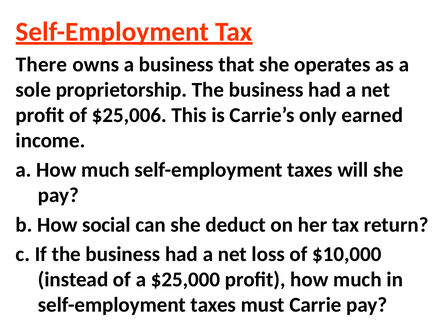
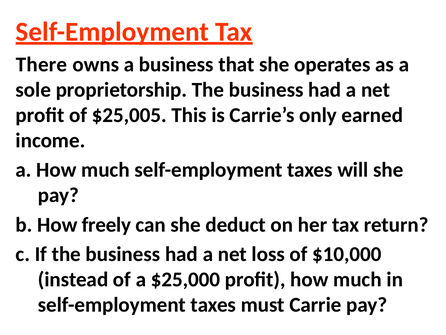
$25,006: $25,006 -> $25,005
social: social -> freely
